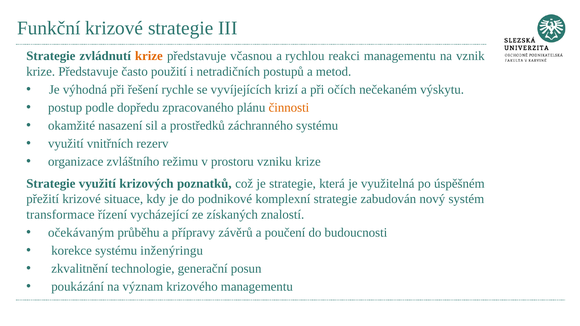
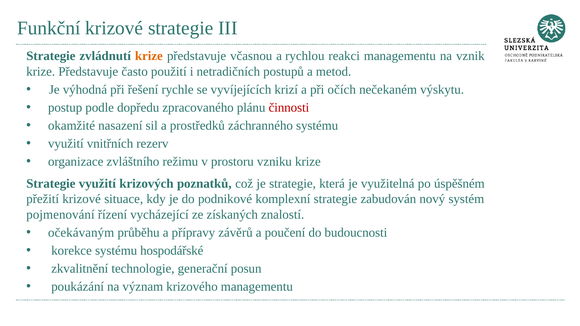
činnosti colour: orange -> red
transformace: transformace -> pojmenování
inženýringu: inženýringu -> hospodářské
